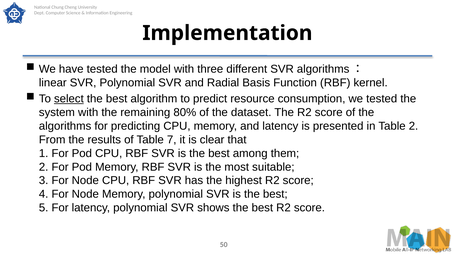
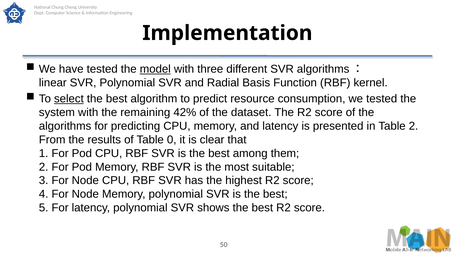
model underline: none -> present
80%: 80% -> 42%
7: 7 -> 0
